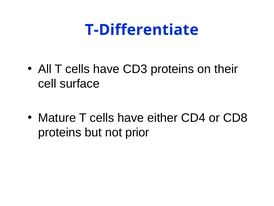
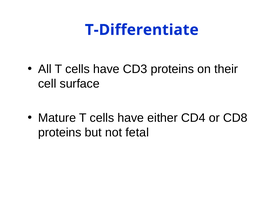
prior: prior -> fetal
